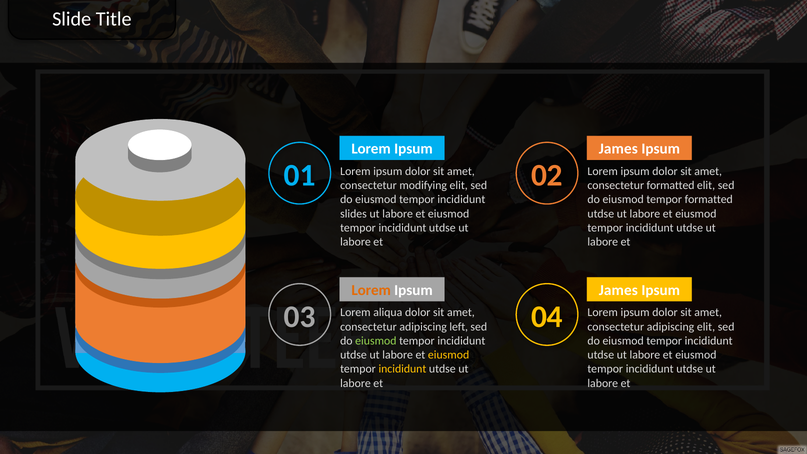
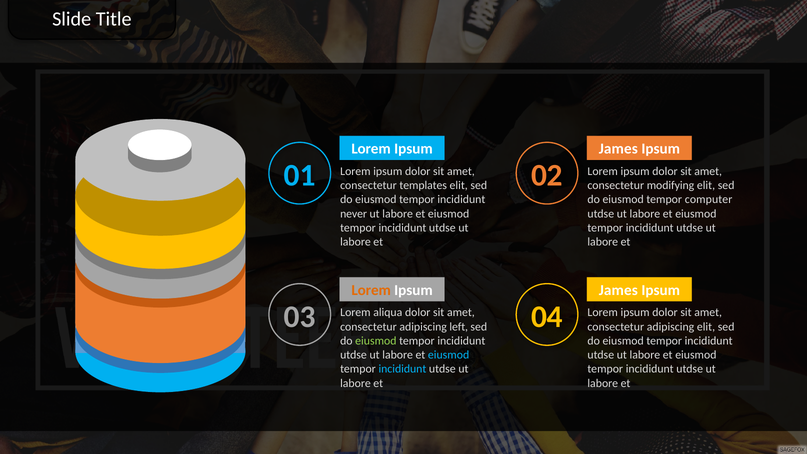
modifying: modifying -> templates
consectetur formatted: formatted -> modifying
tempor formatted: formatted -> computer
slides: slides -> never
eiusmod at (449, 355) colour: yellow -> light blue
incididunt at (402, 369) colour: yellow -> light blue
